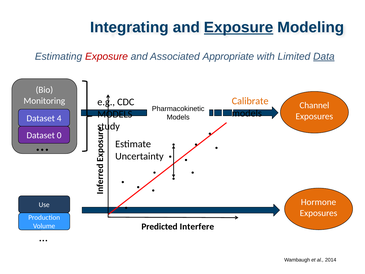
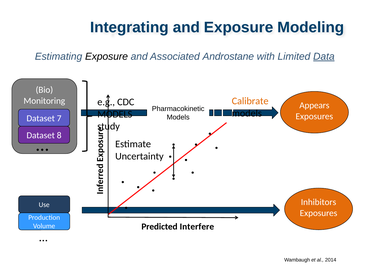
Exposure at (239, 27) underline: present -> none
Exposure at (106, 56) colour: red -> black
Appropriate: Appropriate -> Androstane
Channel: Channel -> Appears
4: 4 -> 7
0: 0 -> 8
Hormone: Hormone -> Inhibitors
